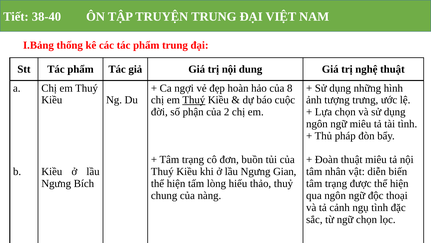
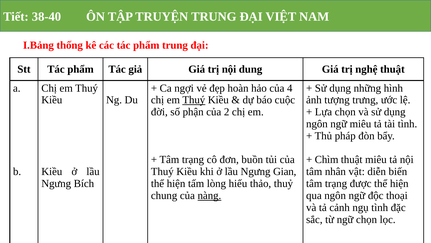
8: 8 -> 4
Đoàn: Đoàn -> Chìm
nàng underline: none -> present
